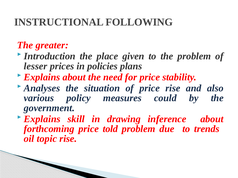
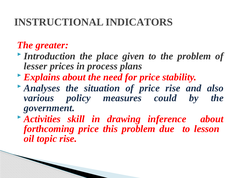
FOLLOWING: FOLLOWING -> INDICATORS
policies: policies -> process
Explains at (42, 119): Explains -> Activities
told: told -> this
trends: trends -> lesson
